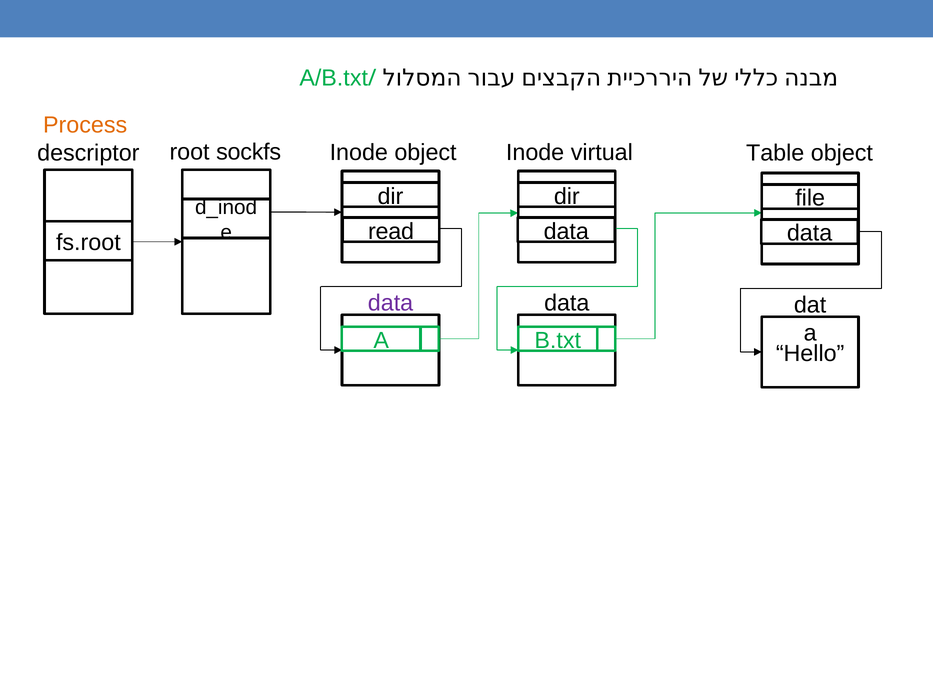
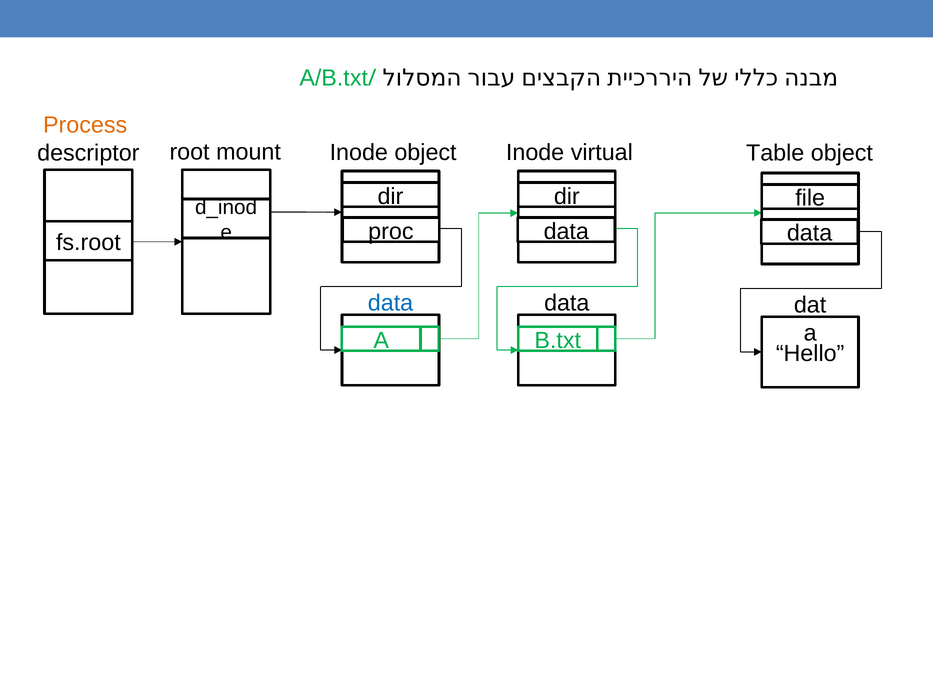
sockfs: sockfs -> mount
read: read -> proc
data at (391, 303) colour: purple -> blue
